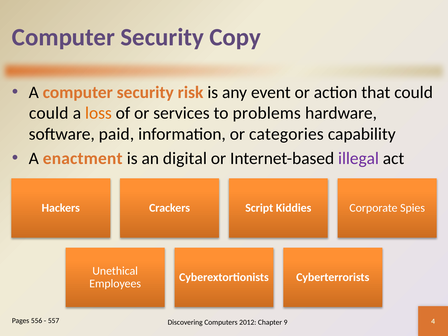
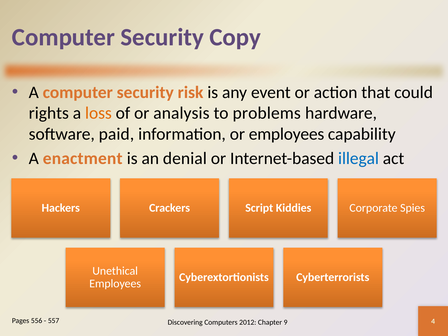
could at (49, 113): could -> rights
services: services -> analysis
or categories: categories -> employees
digital: digital -> denial
illegal colour: purple -> blue
